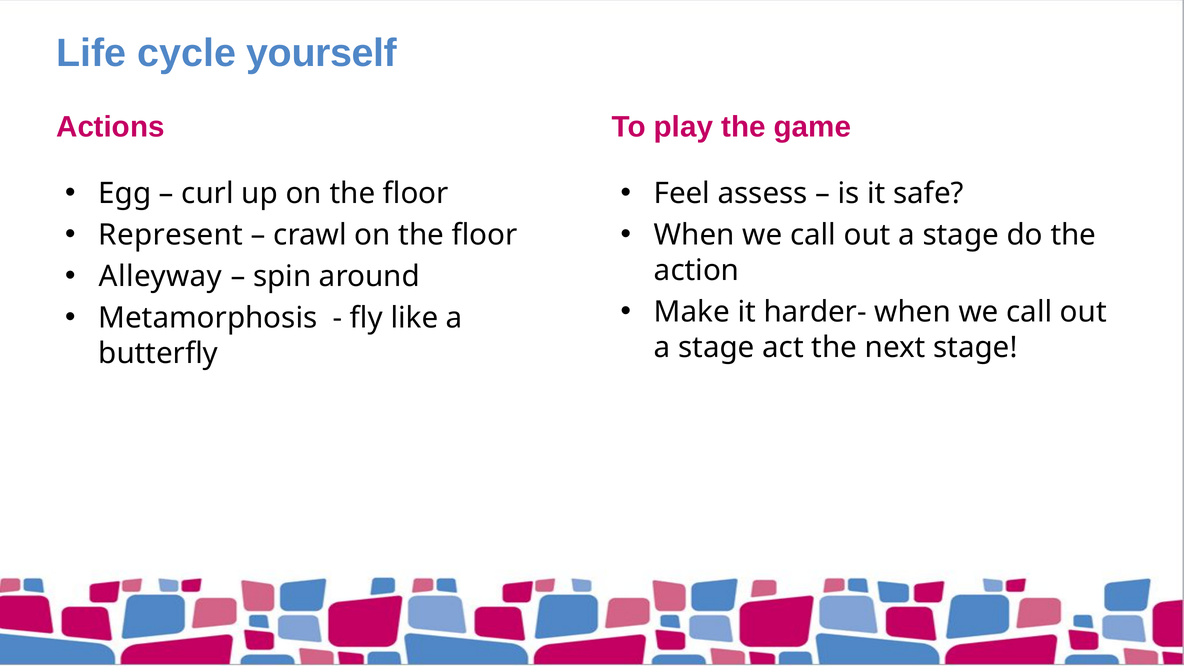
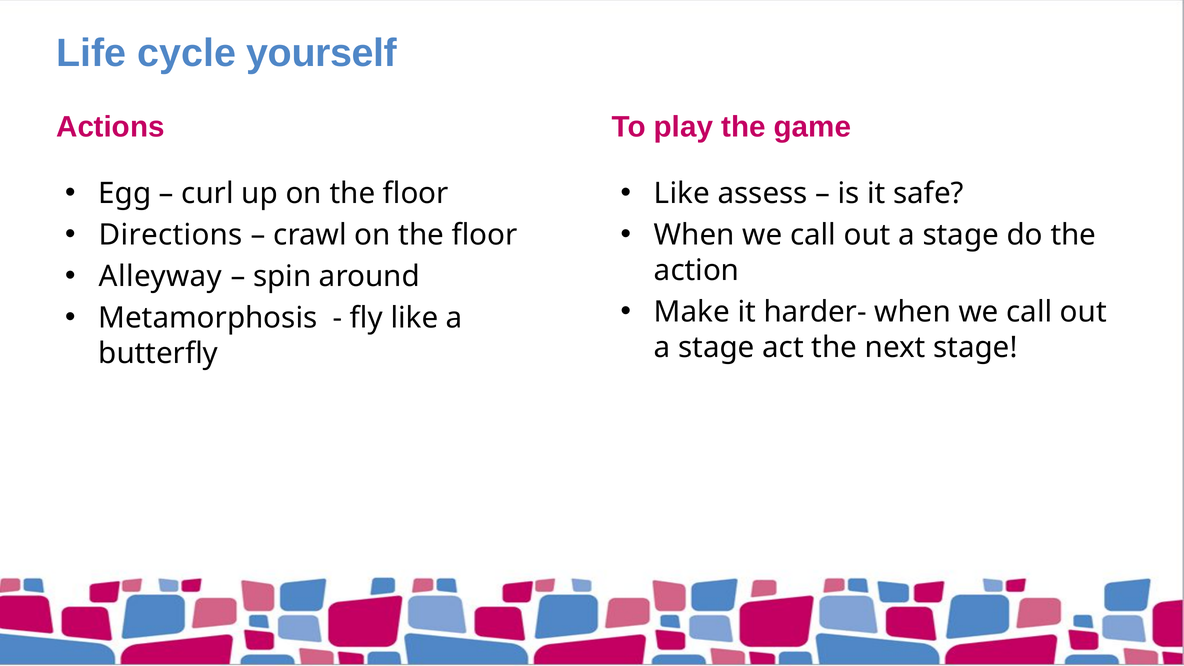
Feel at (682, 194): Feel -> Like
Represent: Represent -> Directions
